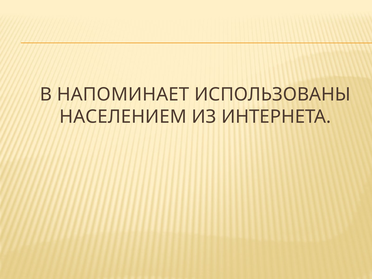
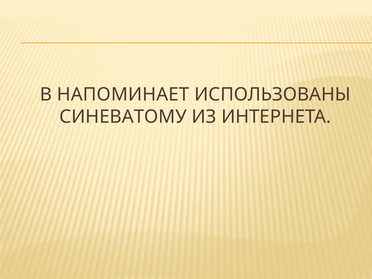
НАСЕЛЕНИЕМ: НАСЕЛЕНИЕМ -> СИНЕВАТОМУ
